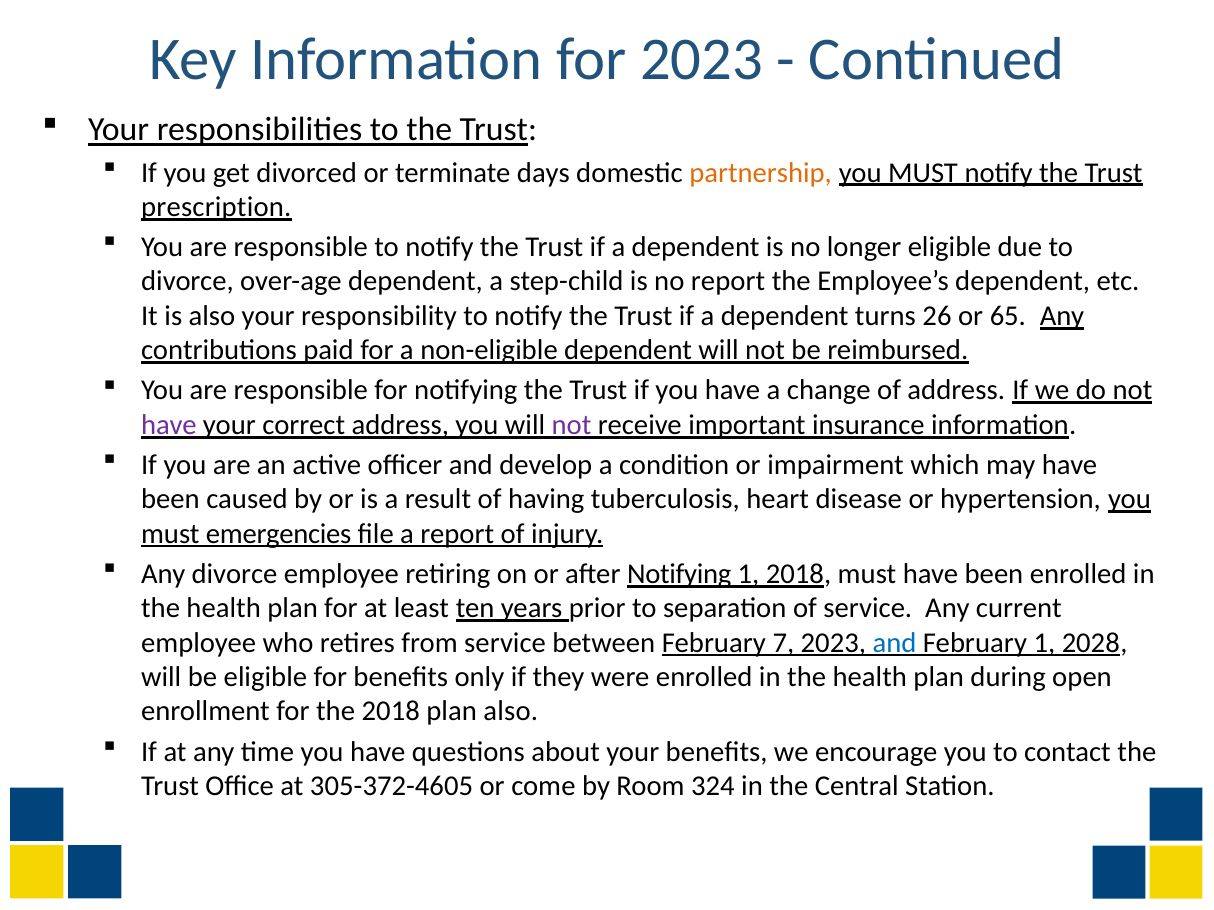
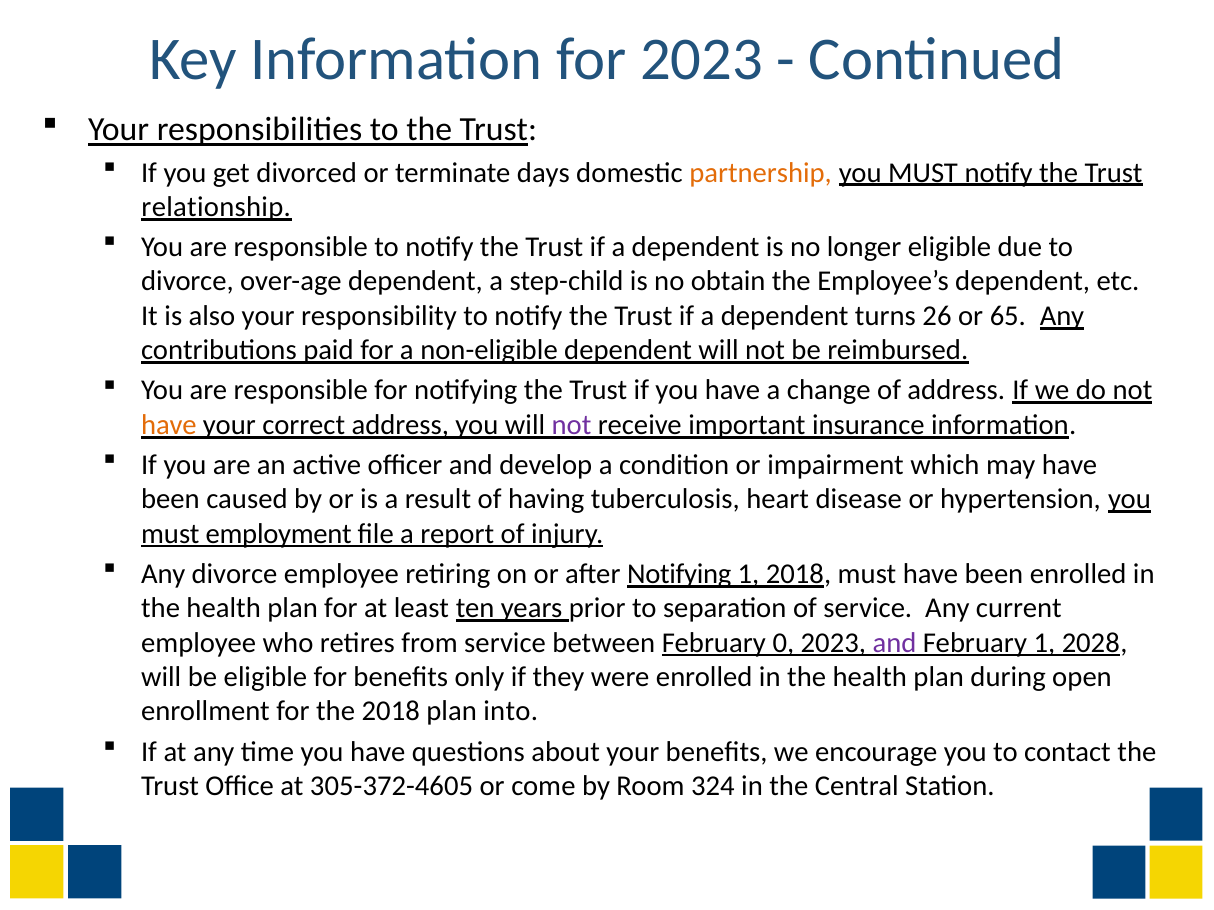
prescription: prescription -> relationship
no report: report -> obtain
have at (169, 425) colour: purple -> orange
emergencies: emergencies -> employment
7: 7 -> 0
and at (894, 643) colour: blue -> purple
plan also: also -> into
